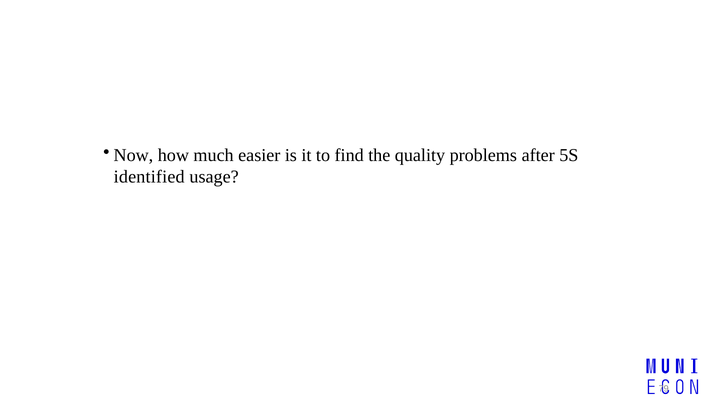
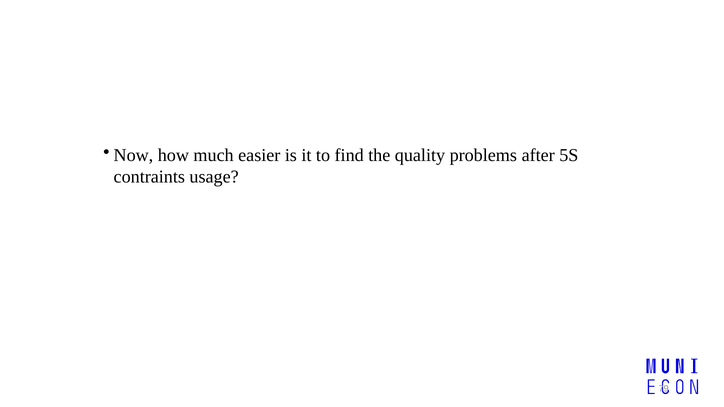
identified: identified -> contraints
